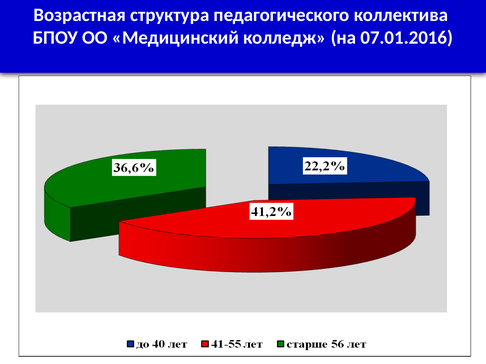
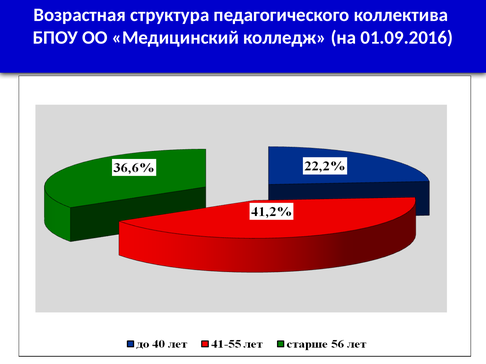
07.01.2016: 07.01.2016 -> 01.09.2016
